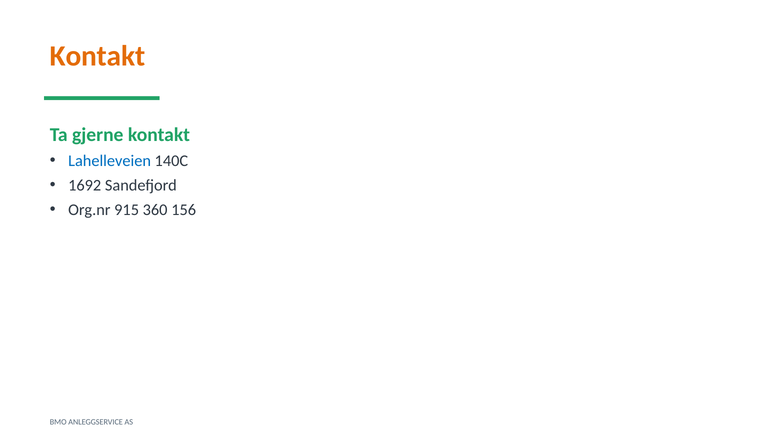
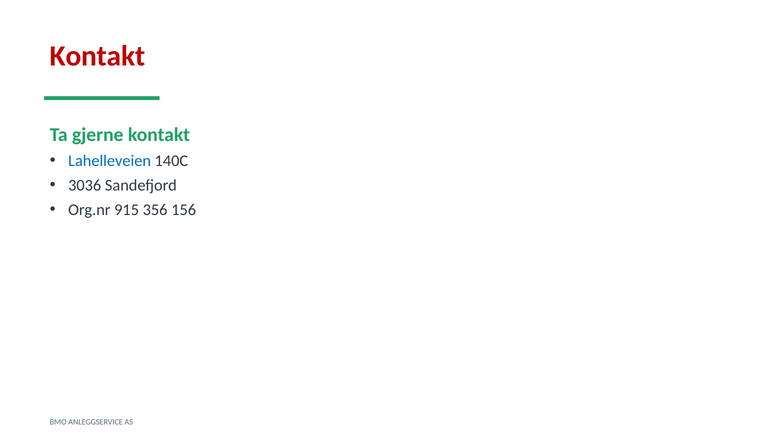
Kontakt at (98, 56) colour: orange -> red
1692: 1692 -> 3036
360: 360 -> 356
